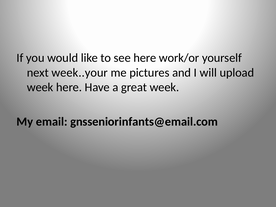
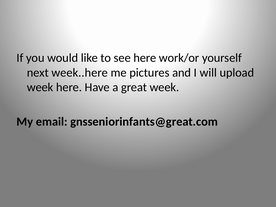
week..your: week..your -> week..here
gnsseniorinfants@email.com: gnsseniorinfants@email.com -> gnsseniorinfants@great.com
